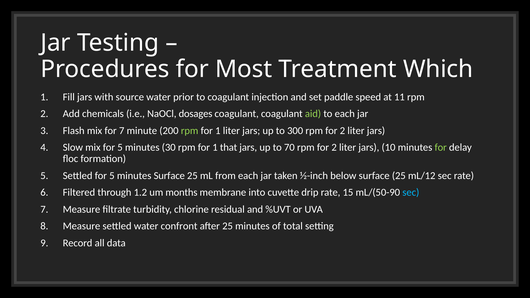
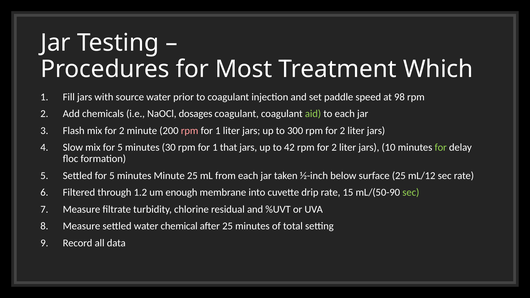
11: 11 -> 98
mix for 7: 7 -> 2
rpm at (190, 131) colour: light green -> pink
70: 70 -> 42
minutes Surface: Surface -> Minute
months: months -> enough
sec at (411, 193) colour: light blue -> light green
confront: confront -> chemical
